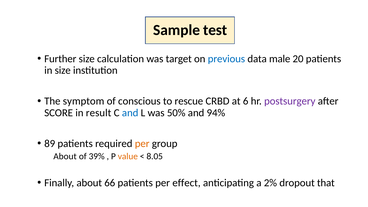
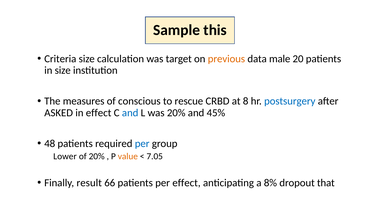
test: test -> this
Further: Further -> Criteria
previous colour: blue -> orange
symptom: symptom -> measures
6: 6 -> 8
postsurgery colour: purple -> blue
SCORE: SCORE -> ASKED
in result: result -> effect
was 50%: 50% -> 20%
94%: 94% -> 45%
89: 89 -> 48
per at (142, 144) colour: orange -> blue
About at (65, 156): About -> Lower
of 39%: 39% -> 20%
8.05: 8.05 -> 7.05
Finally about: about -> result
2%: 2% -> 8%
